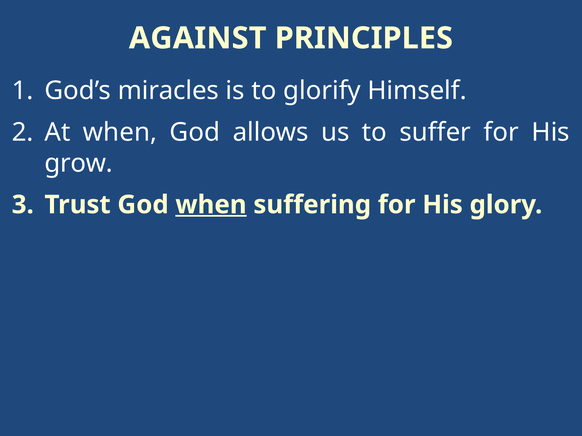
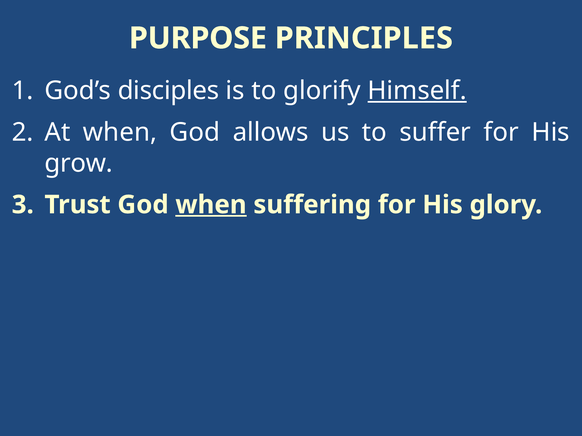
AGAINST: AGAINST -> PURPOSE
miracles: miracles -> disciples
Himself underline: none -> present
